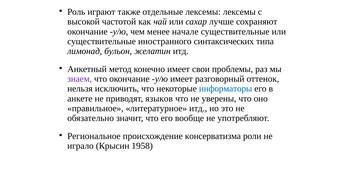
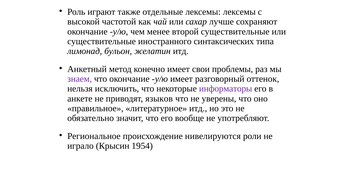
начале: начале -> второй
информаторы colour: blue -> purple
консерватизма: консерватизма -> нивелируются
1958: 1958 -> 1954
